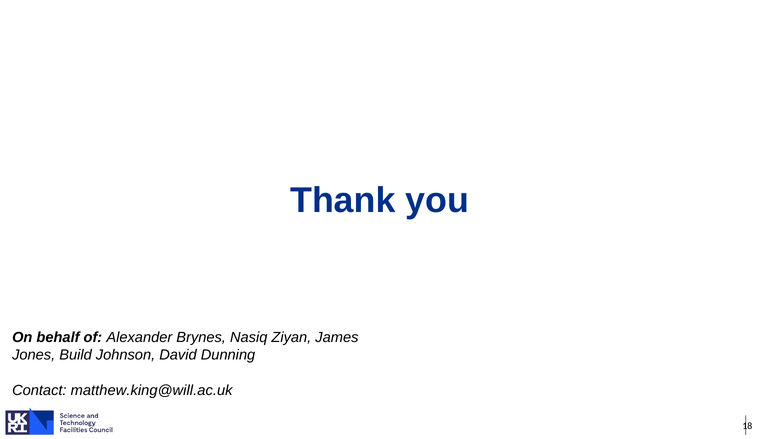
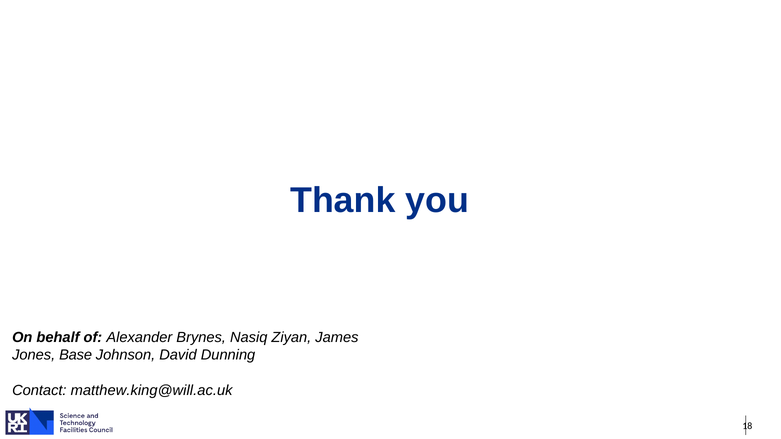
Build: Build -> Base
